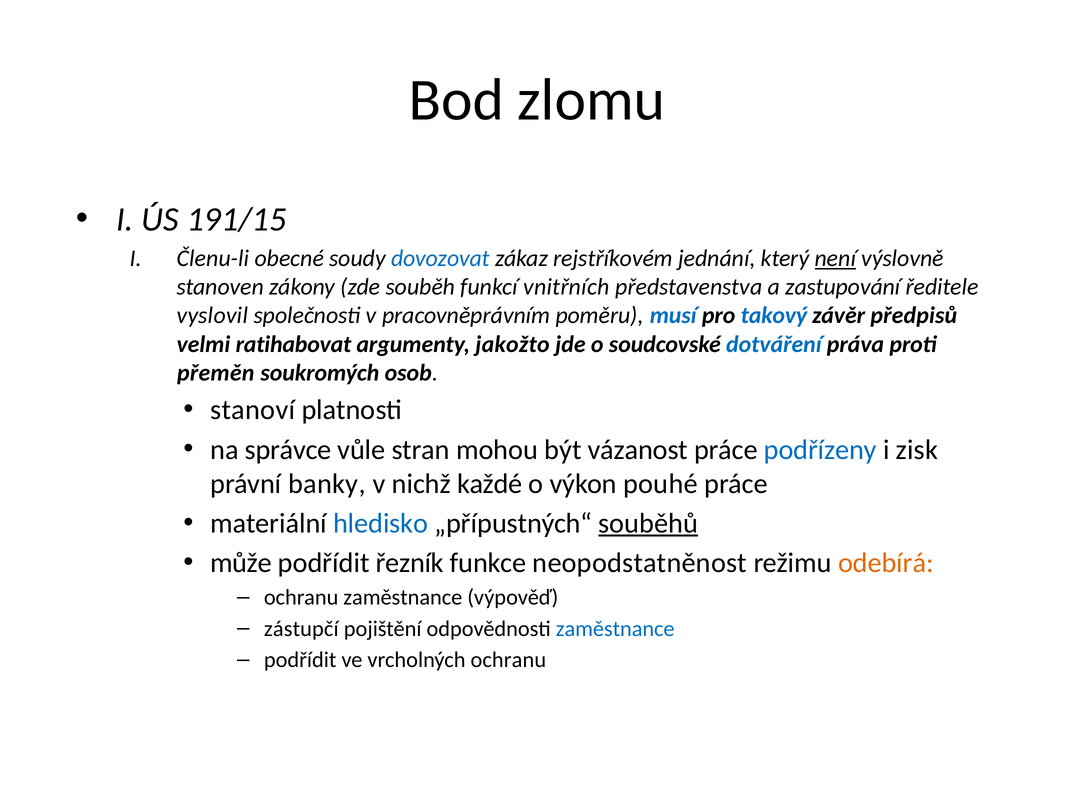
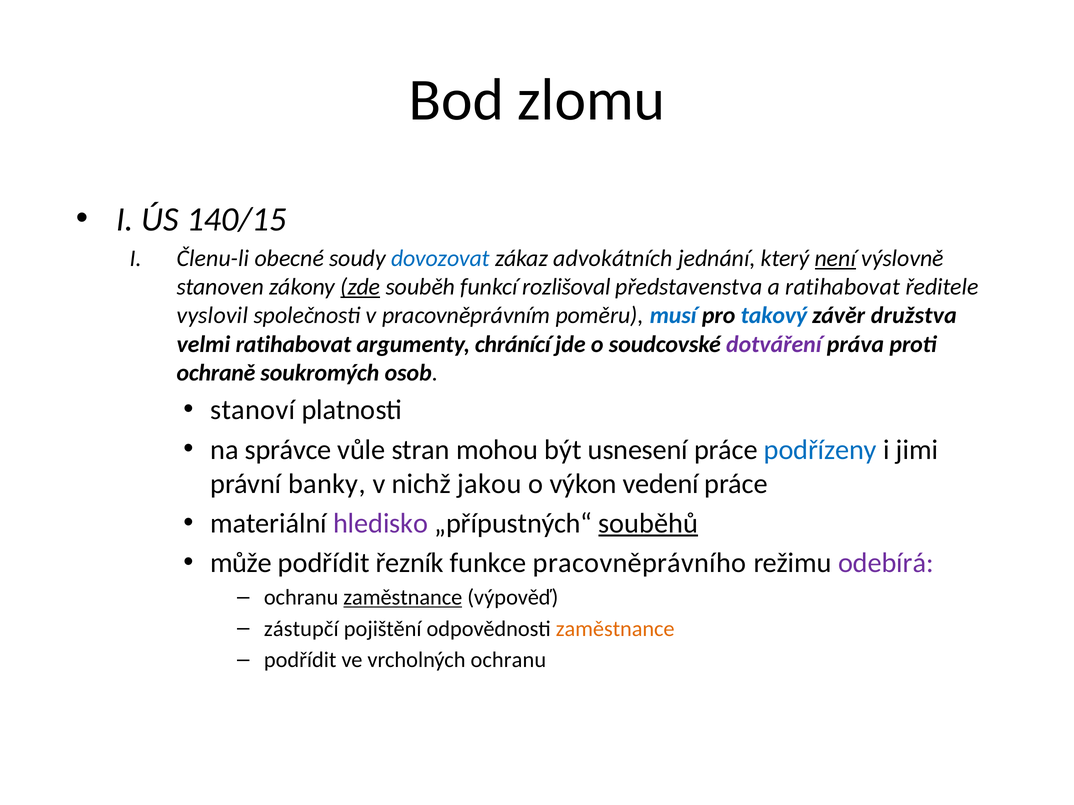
191/15: 191/15 -> 140/15
rejstříkovém: rejstříkovém -> advokátních
zde underline: none -> present
vnitřních: vnitřních -> rozlišoval
a zastupování: zastupování -> ratihabovat
předpisů: předpisů -> družstva
jakožto: jakožto -> chránící
dotváření colour: blue -> purple
přeměn: přeměn -> ochraně
vázanost: vázanost -> usnesení
zisk: zisk -> jimi
každé: každé -> jakou
pouhé: pouhé -> vedení
hledisko colour: blue -> purple
neopodstatněnost: neopodstatněnost -> pracovněprávního
odebírá colour: orange -> purple
zaměstnance at (403, 598) underline: none -> present
zaměstnance at (615, 629) colour: blue -> orange
